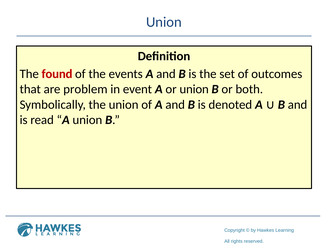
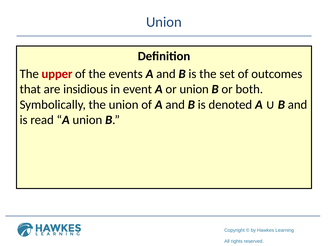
found: found -> upper
problem: problem -> insidious
